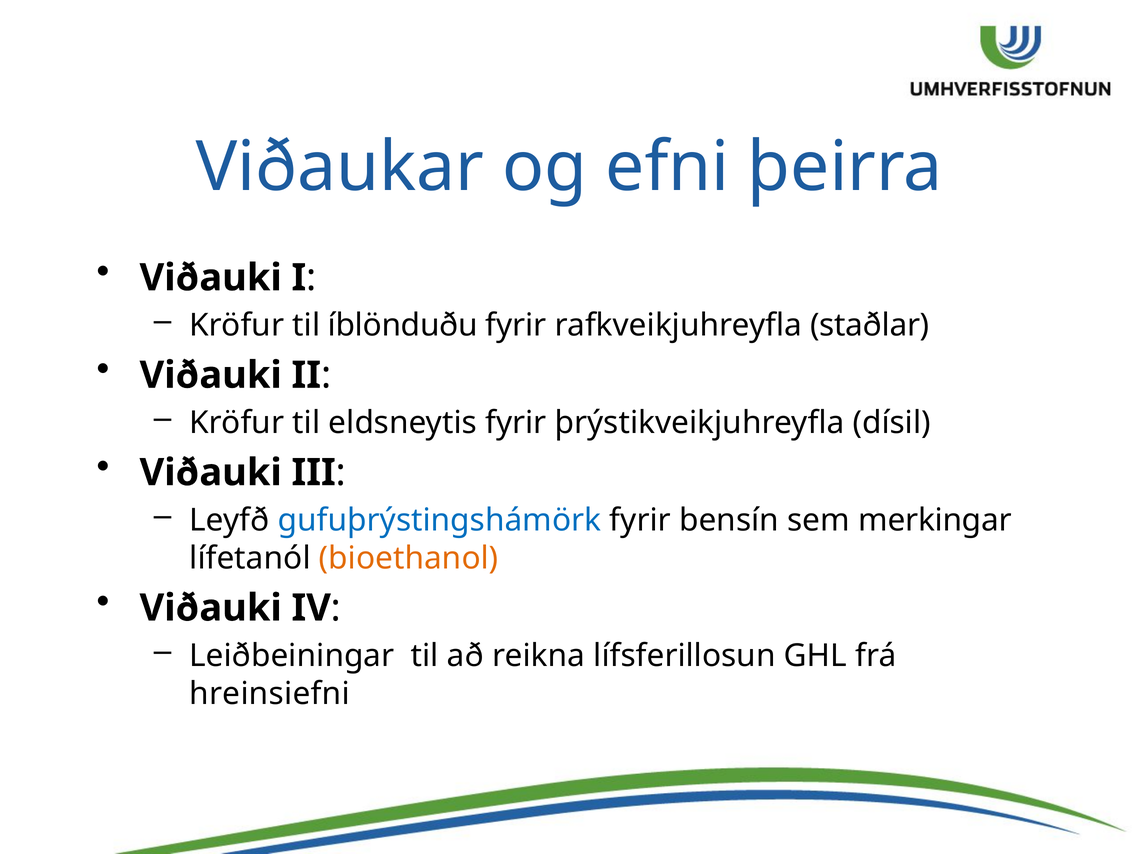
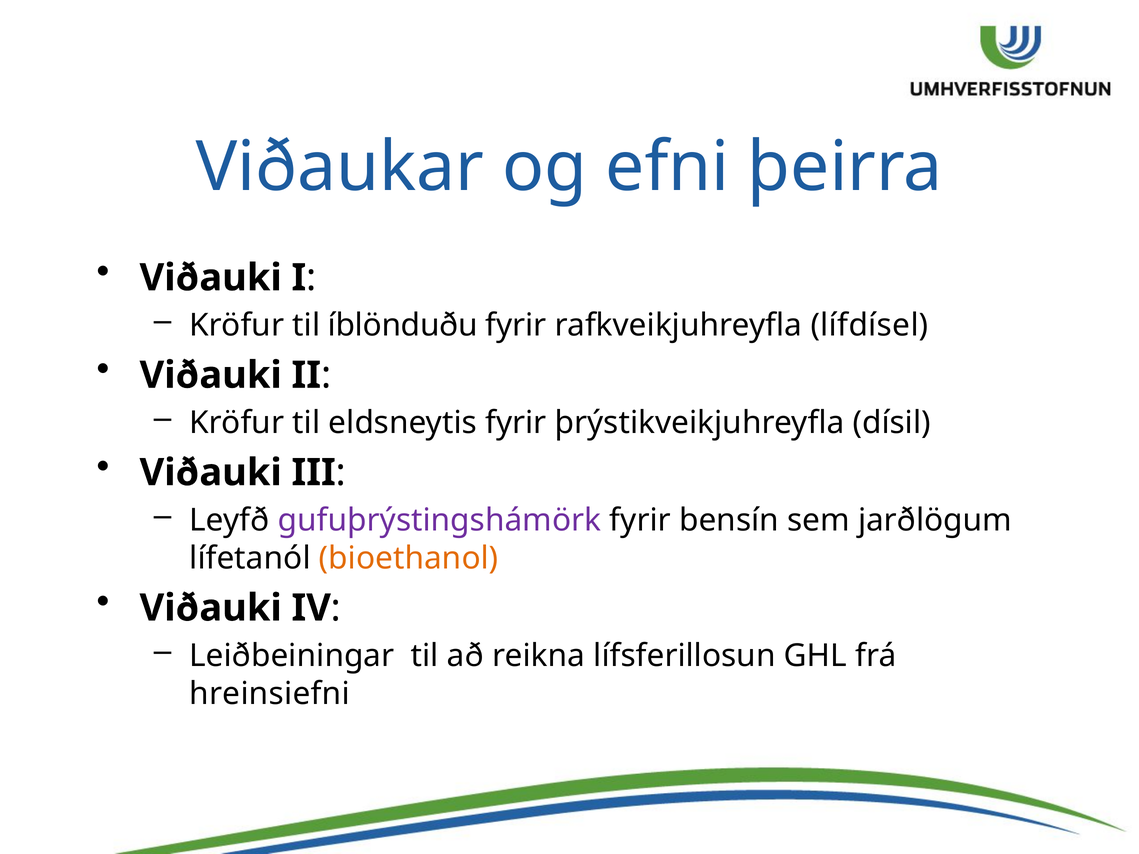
staðlar: staðlar -> lífdísel
gufuþrýstingshámörk colour: blue -> purple
merkingar: merkingar -> jarðlögum
